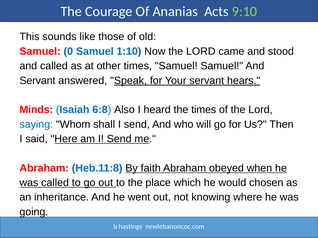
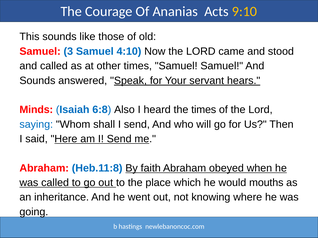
9:10 colour: light green -> yellow
0: 0 -> 3
1:10: 1:10 -> 4:10
Servant at (37, 81): Servant -> Sounds
chosen: chosen -> mouths
